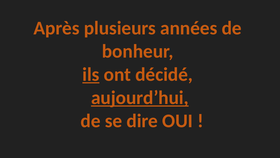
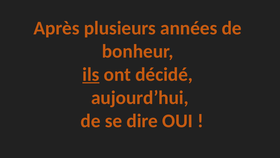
aujourd’hui underline: present -> none
